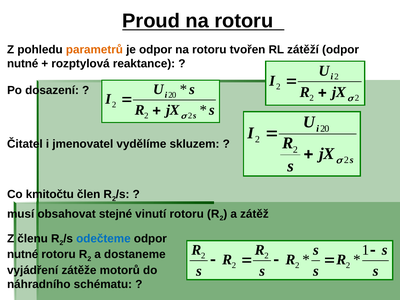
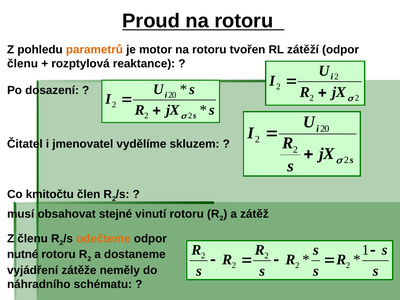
je odpor: odpor -> motor
nutné at (23, 63): nutné -> členu
odečteme colour: blue -> orange
motorů: motorů -> neměly
